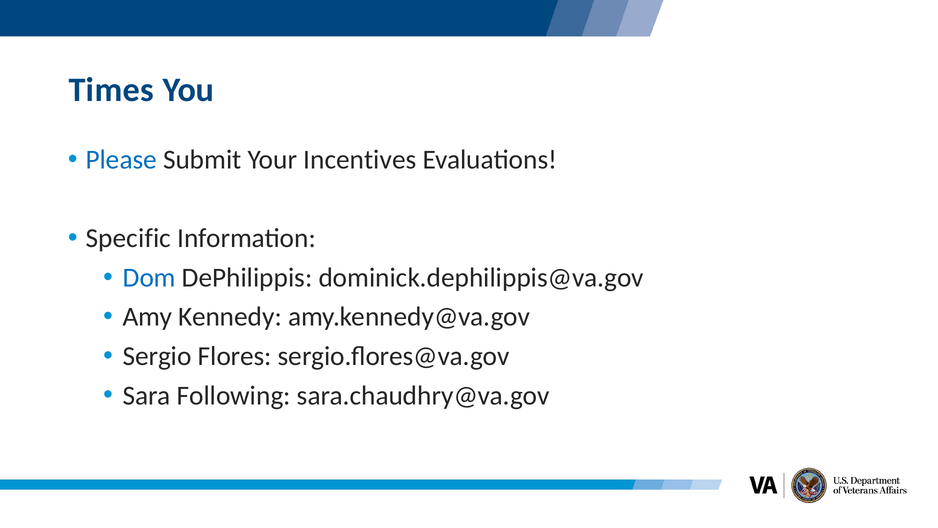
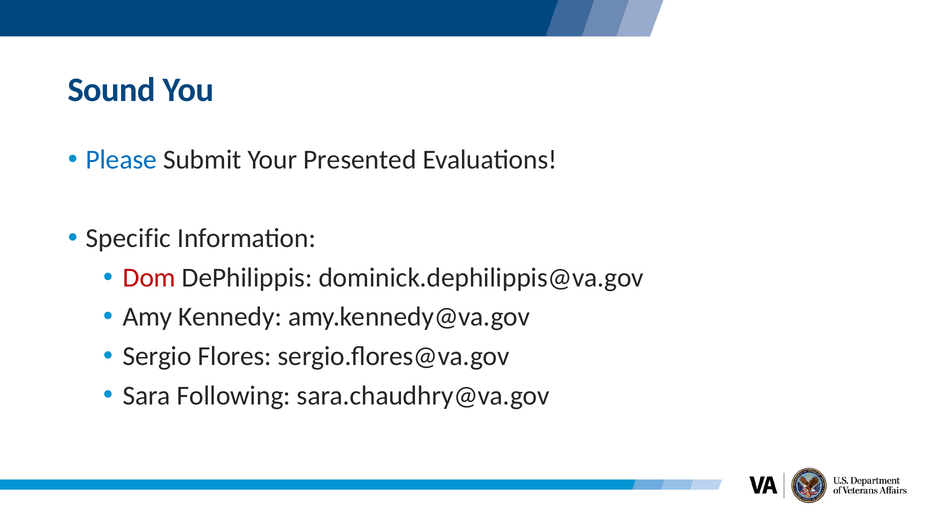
Times: Times -> Sound
Incentives: Incentives -> Presented
Dom colour: blue -> red
